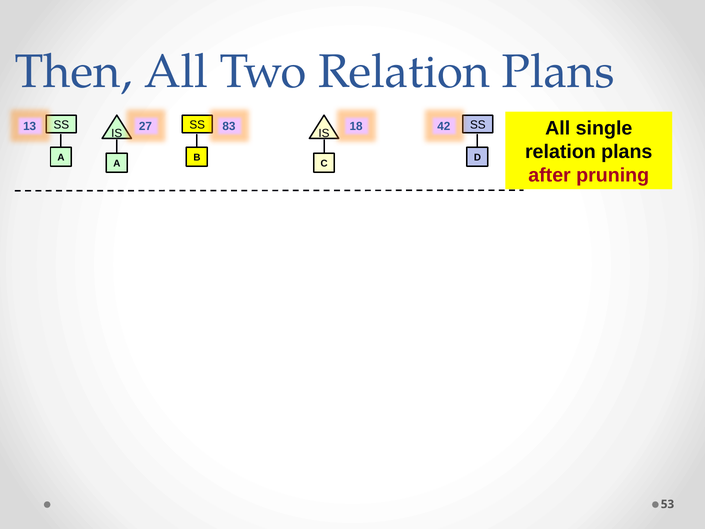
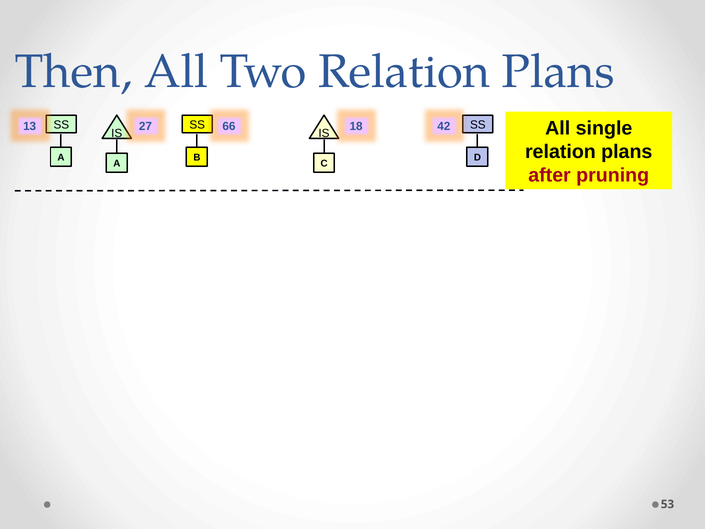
83: 83 -> 66
